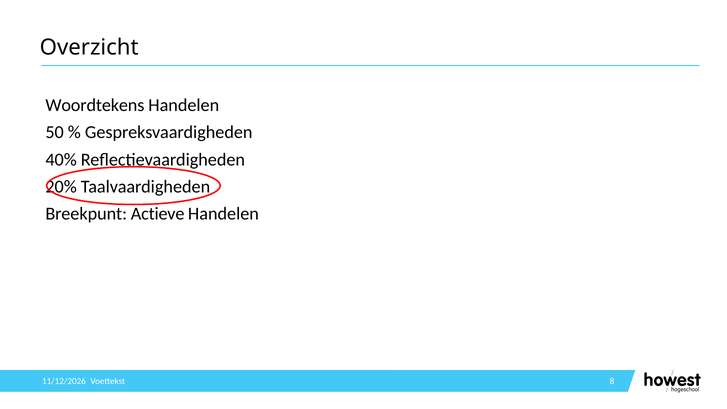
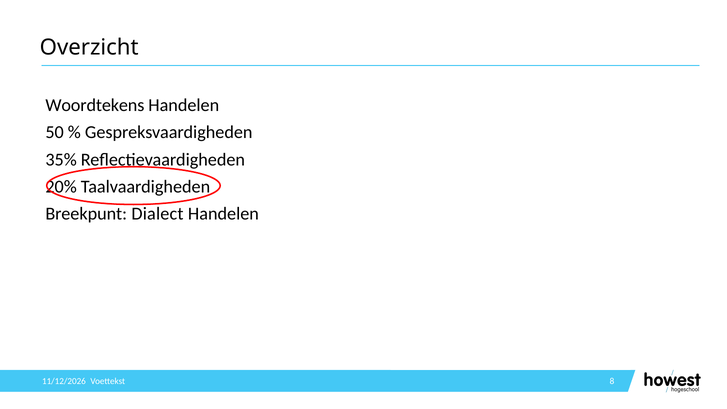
40%: 40% -> 35%
Actieve: Actieve -> Dialect
